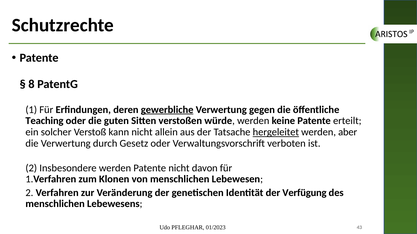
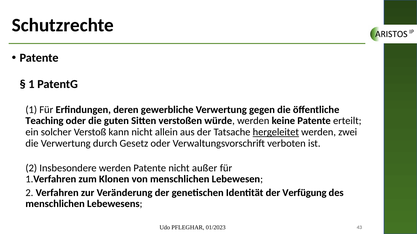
8 at (31, 84): 8 -> 1
gewerbliche underline: present -> none
aber: aber -> zwei
davon: davon -> außer
